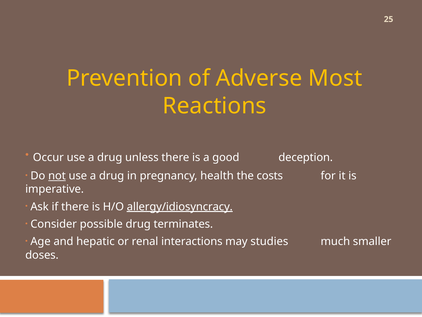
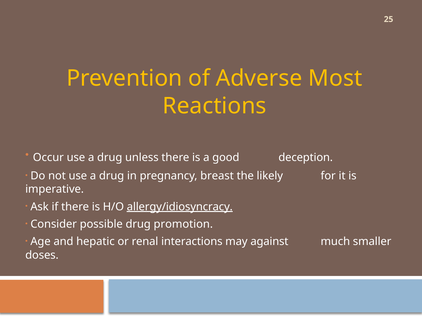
not underline: present -> none
health: health -> breast
costs: costs -> likely
terminates: terminates -> promotion
studies: studies -> against
